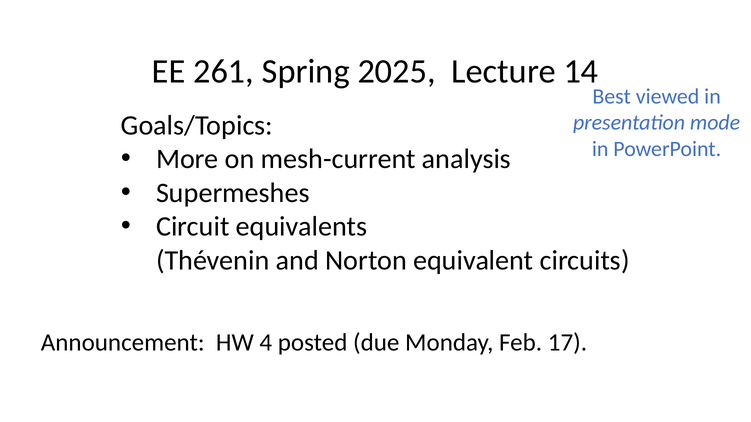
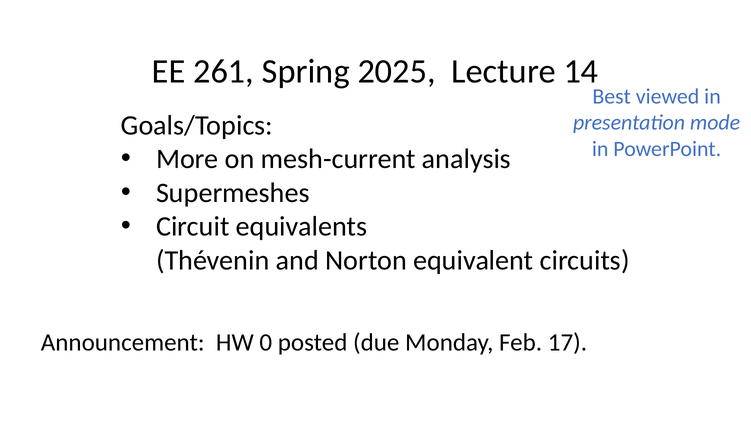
4: 4 -> 0
